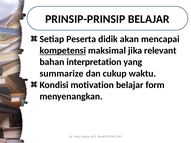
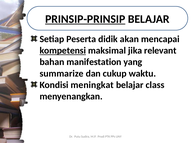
PRINSIP-PRINSIP underline: none -> present
interpretation: interpretation -> manifestation
motivation: motivation -> meningkat
form: form -> class
